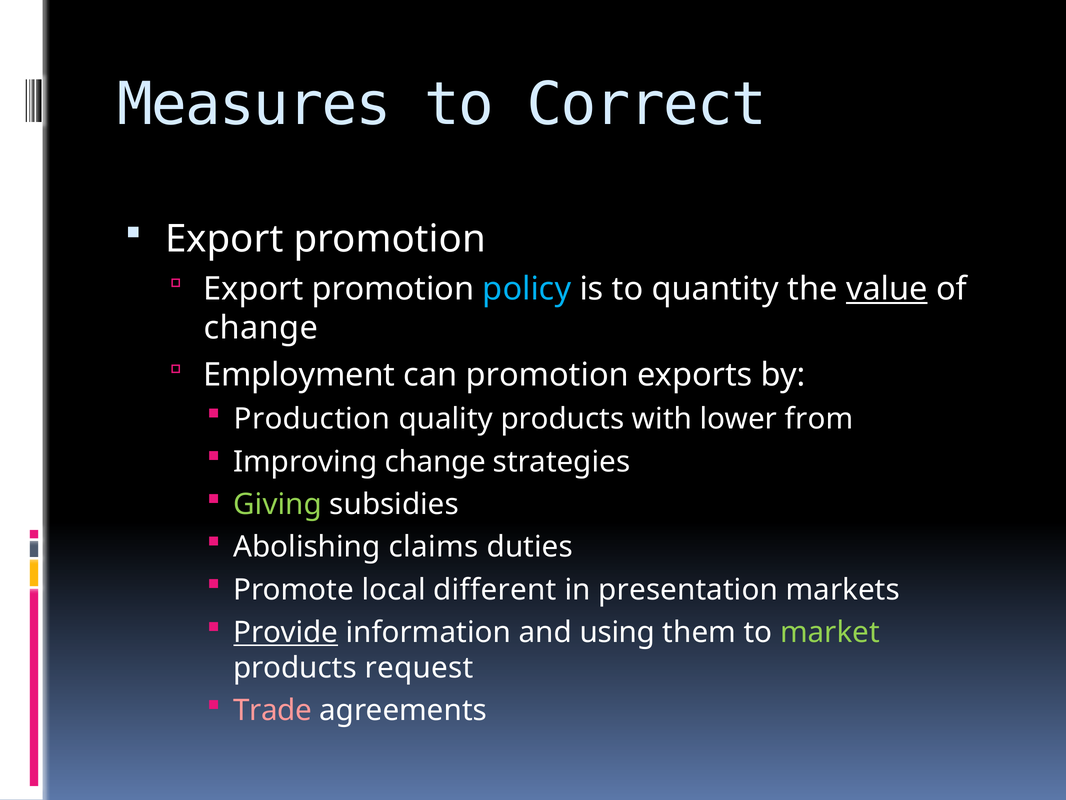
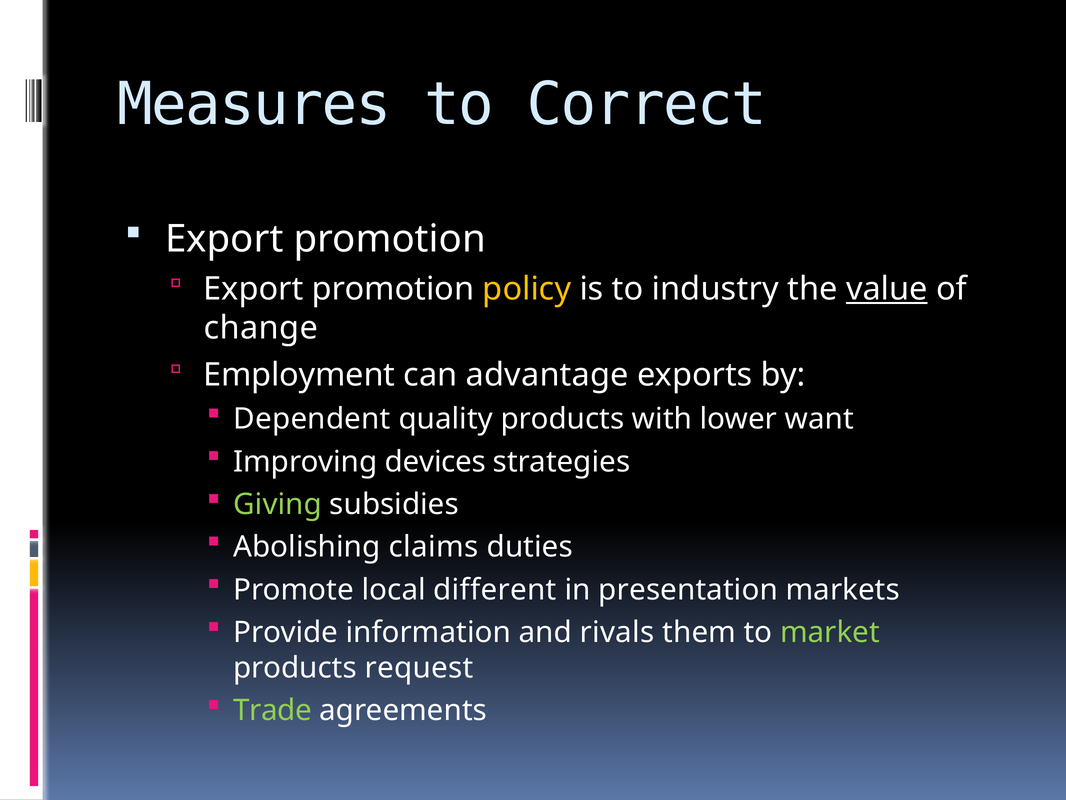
policy colour: light blue -> yellow
quantity: quantity -> industry
can promotion: promotion -> advantage
Production: Production -> Dependent
from: from -> want
Improving change: change -> devices
Provide underline: present -> none
using: using -> rivals
Trade colour: pink -> light green
